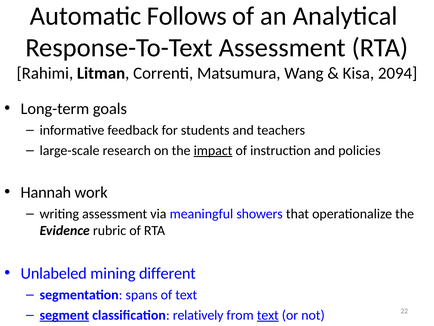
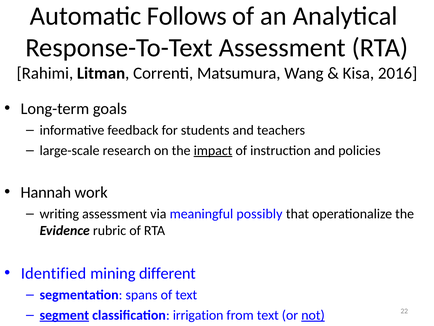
2094: 2094 -> 2016
showers: showers -> possibly
Unlabeled: Unlabeled -> Identified
relatively: relatively -> irrigation
text at (268, 315) underline: present -> none
not underline: none -> present
